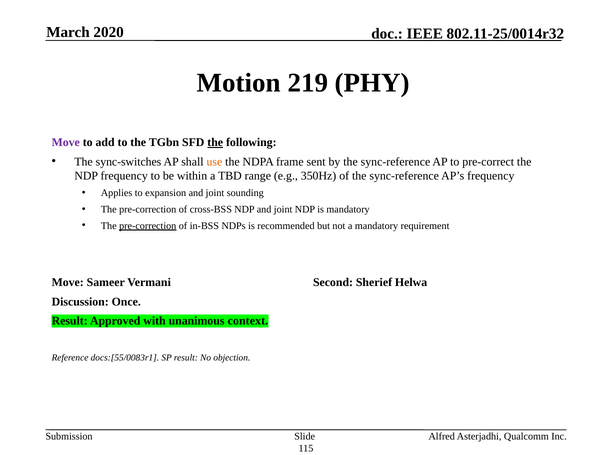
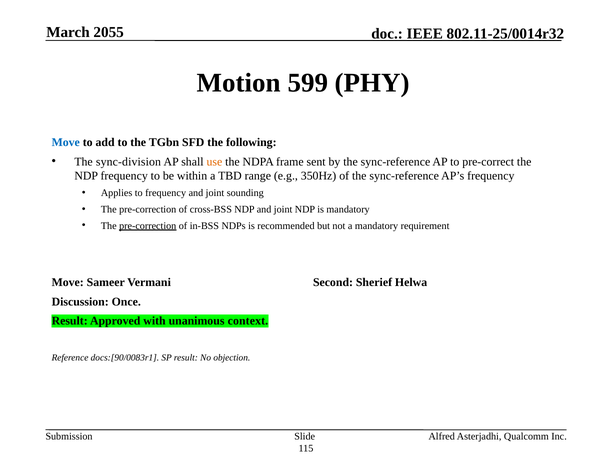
2020: 2020 -> 2055
219: 219 -> 599
Move at (66, 142) colour: purple -> blue
the at (215, 142) underline: present -> none
sync-switches: sync-switches -> sync-division
to expansion: expansion -> frequency
docs:[55/0083r1: docs:[55/0083r1 -> docs:[90/0083r1
